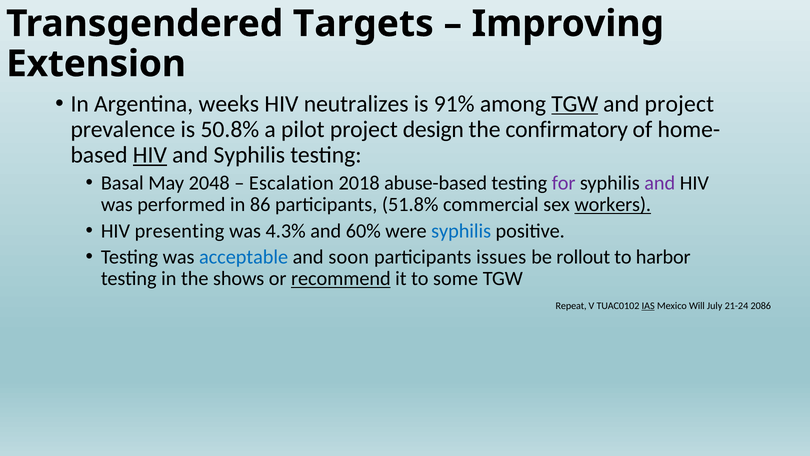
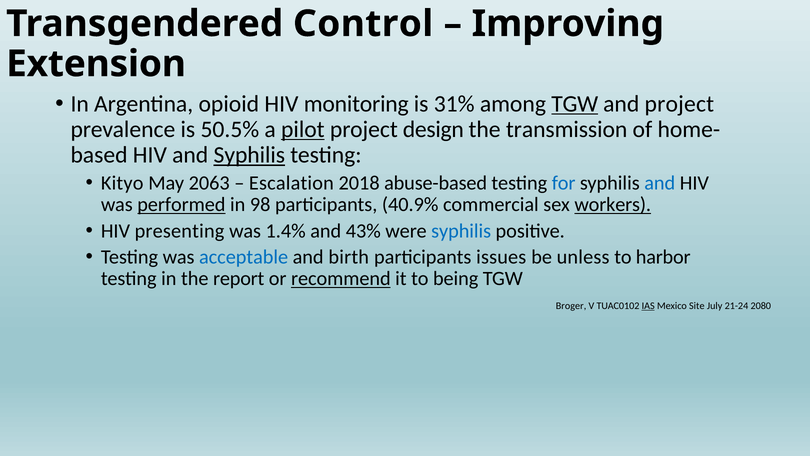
Targets: Targets -> Control
weeks: weeks -> opioid
neutralizes: neutralizes -> monitoring
91%: 91% -> 31%
50.8%: 50.8% -> 50.5%
pilot underline: none -> present
confirmatory: confirmatory -> transmission
HIV at (150, 155) underline: present -> none
Syphilis at (249, 155) underline: none -> present
Basal: Basal -> Kityo
2048: 2048 -> 2063
for colour: purple -> blue
and at (660, 183) colour: purple -> blue
performed underline: none -> present
86: 86 -> 98
51.8%: 51.8% -> 40.9%
4.3%: 4.3% -> 1.4%
60%: 60% -> 43%
soon: soon -> birth
rollout: rollout -> unless
shows: shows -> report
some: some -> being
Repeat: Repeat -> Broger
Will: Will -> Site
2086: 2086 -> 2080
